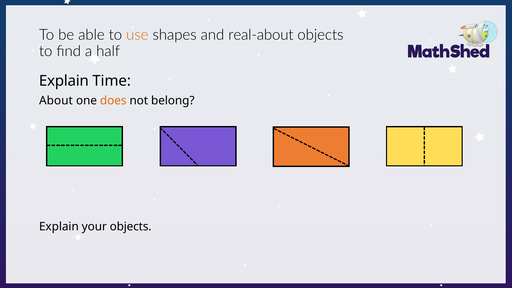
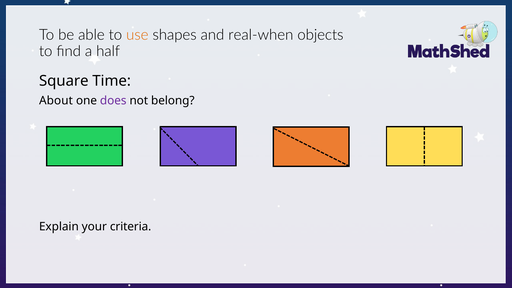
real-about: real-about -> real-when
Explain at (64, 81): Explain -> Square
does colour: orange -> purple
your objects: objects -> criteria
